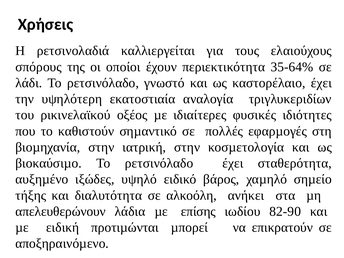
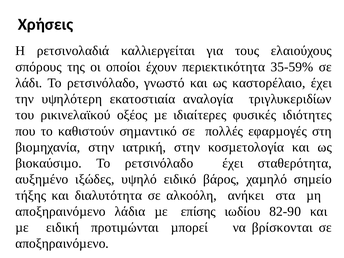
35-64%: 35-64% -> 35-59%
απελευθερώνουν at (61, 211): απελευθερώνουν -> αποξηραινόµενο
επικρατούν: επικρατούν -> βρίσκονται
